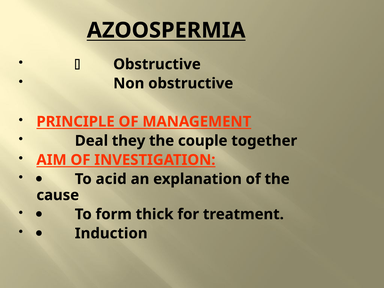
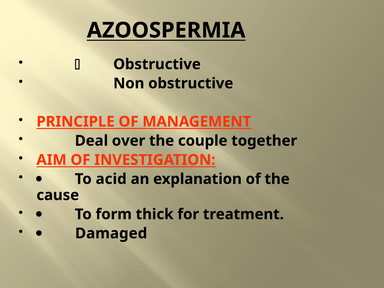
they: they -> over
Induction: Induction -> Damaged
